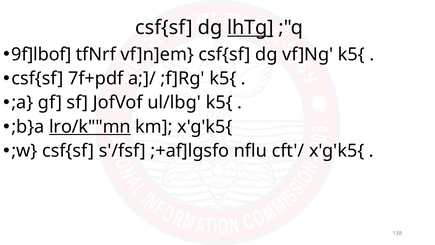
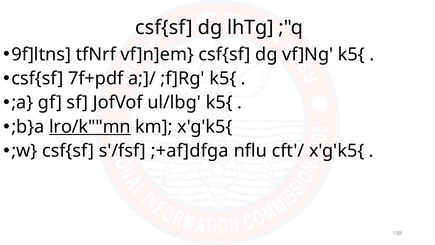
lhTg underline: present -> none
9f]lbof: 9f]lbof -> 9f]ltns
;+af]lgsfo: ;+af]lgsfo -> ;+af]dfga
